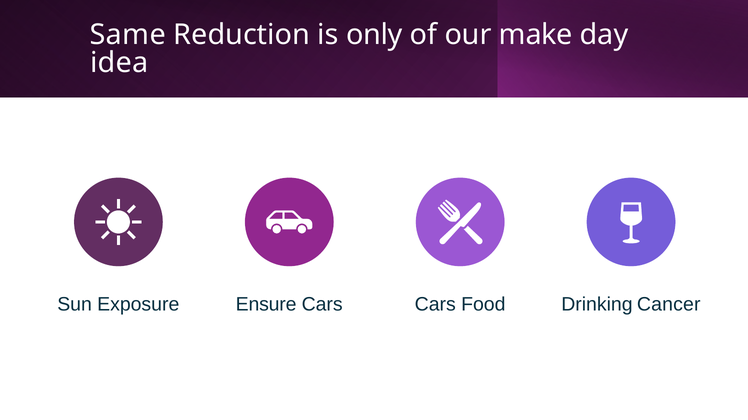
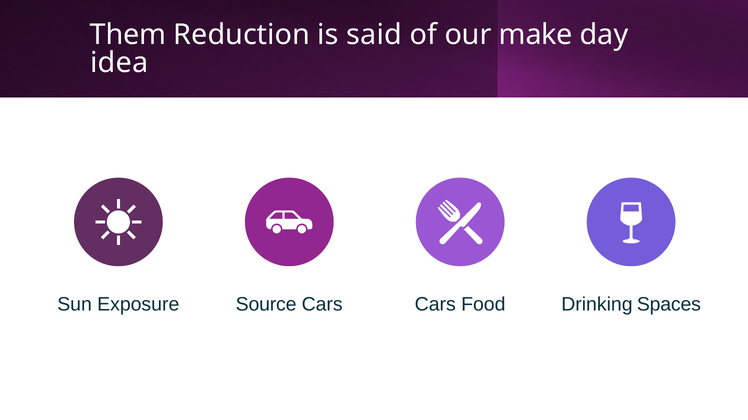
Same: Same -> Them
only: only -> said
Ensure: Ensure -> Source
Cancer: Cancer -> Spaces
